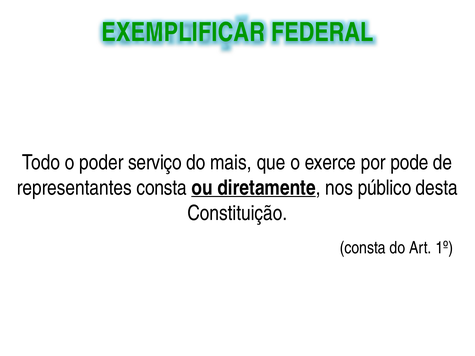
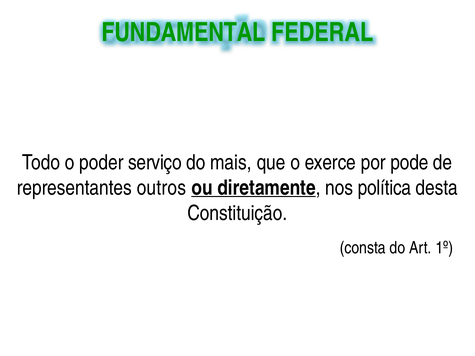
EXEMPLIFICAR: EXEMPLIFICAR -> FUNDAMENTAL
representantes consta: consta -> outros
público: público -> política
